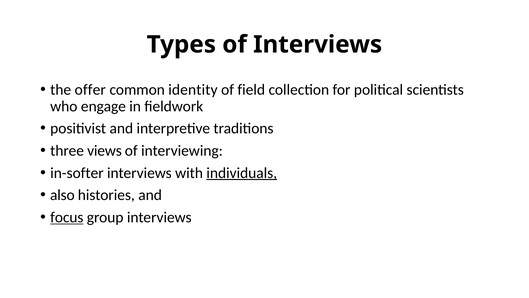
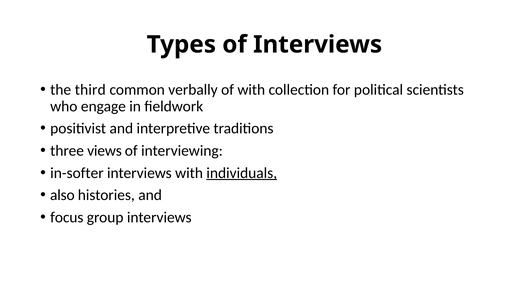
offer: offer -> third
identity: identity -> verbally
of field: field -> with
focus underline: present -> none
